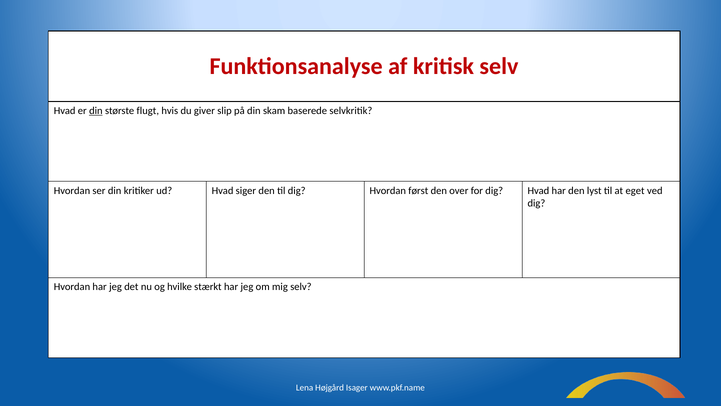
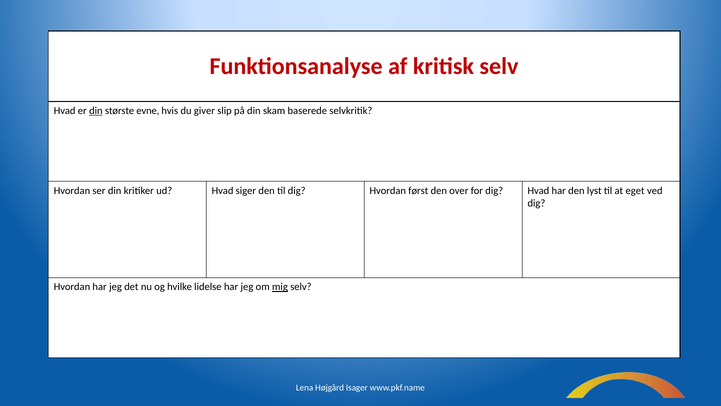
flugt: flugt -> evne
stærkt: stærkt -> lidelse
mig underline: none -> present
